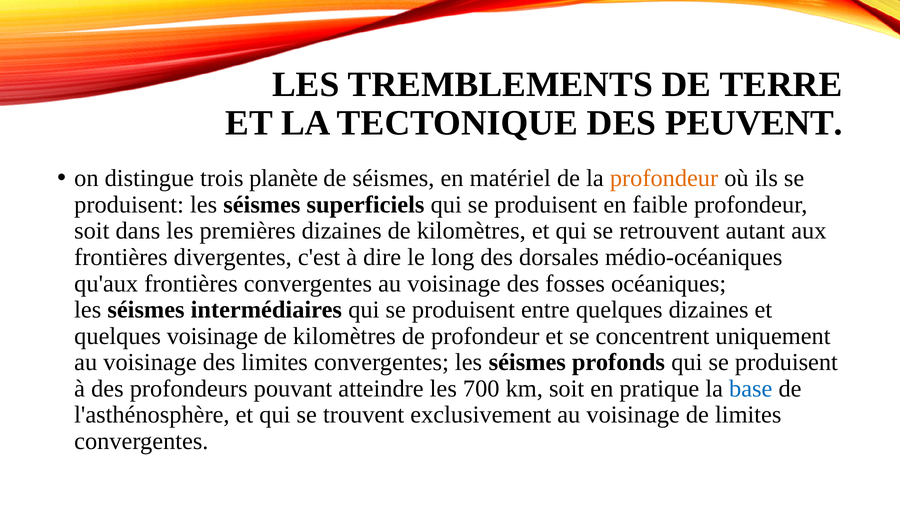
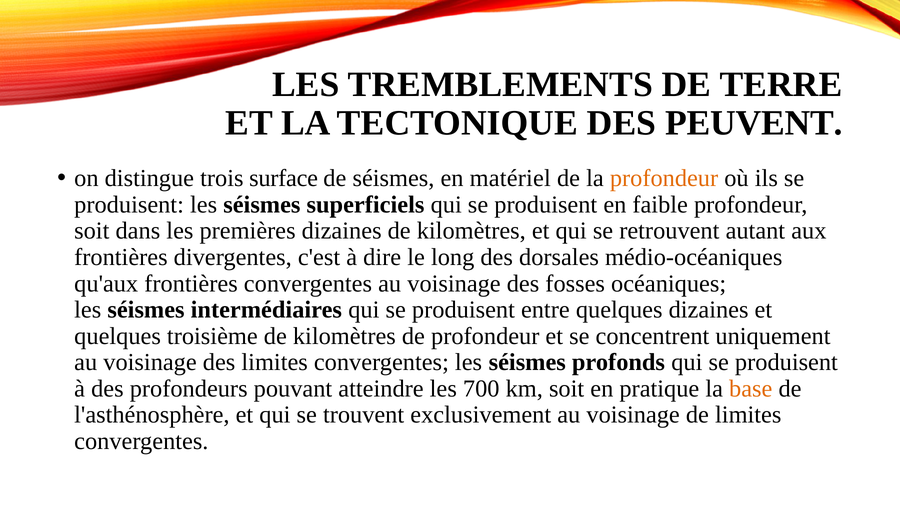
planète: planète -> surface
quelques voisinage: voisinage -> troisième
base colour: blue -> orange
